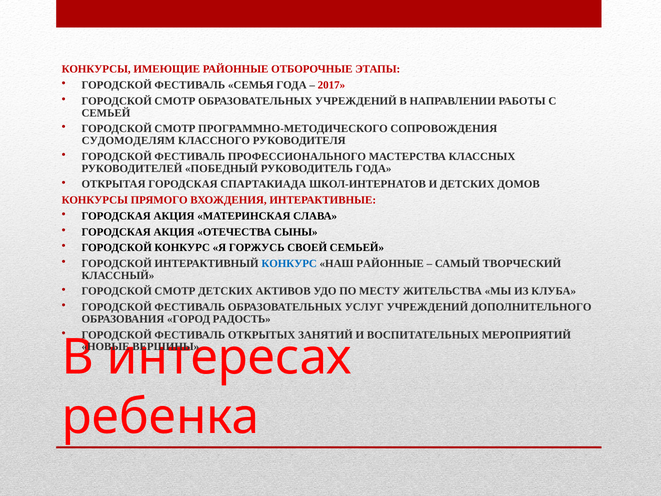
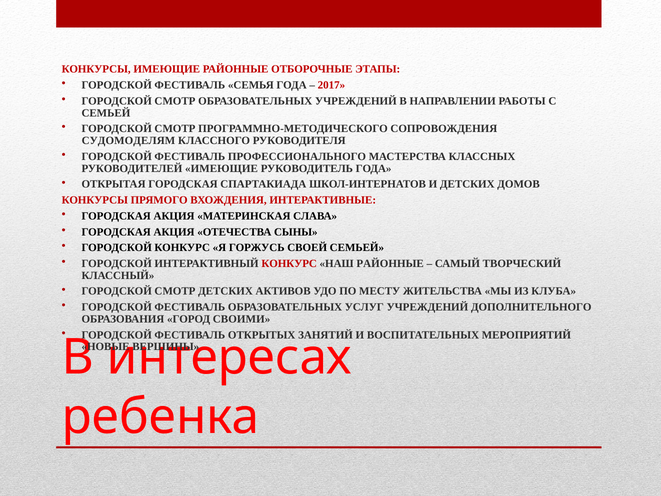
РУКОВОДИТЕЛЕЙ ПОБЕДНЫЙ: ПОБЕДНЫЙ -> ИМЕЮЩИЕ
КОНКУРС at (289, 263) colour: blue -> red
РАДОСТЬ: РАДОСТЬ -> СВОИМИ
